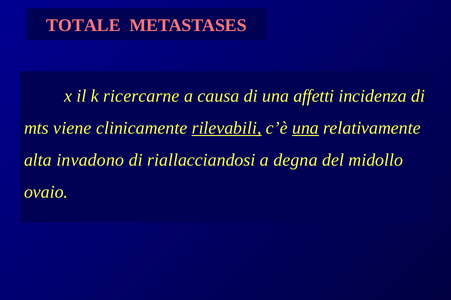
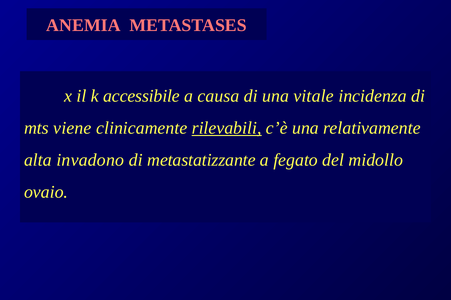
TOTALE: TOTALE -> ANEMIA
ricercarne: ricercarne -> accessibile
affetti: affetti -> vitale
una at (306, 128) underline: present -> none
riallacciandosi: riallacciandosi -> metastatizzante
degna: degna -> fegato
